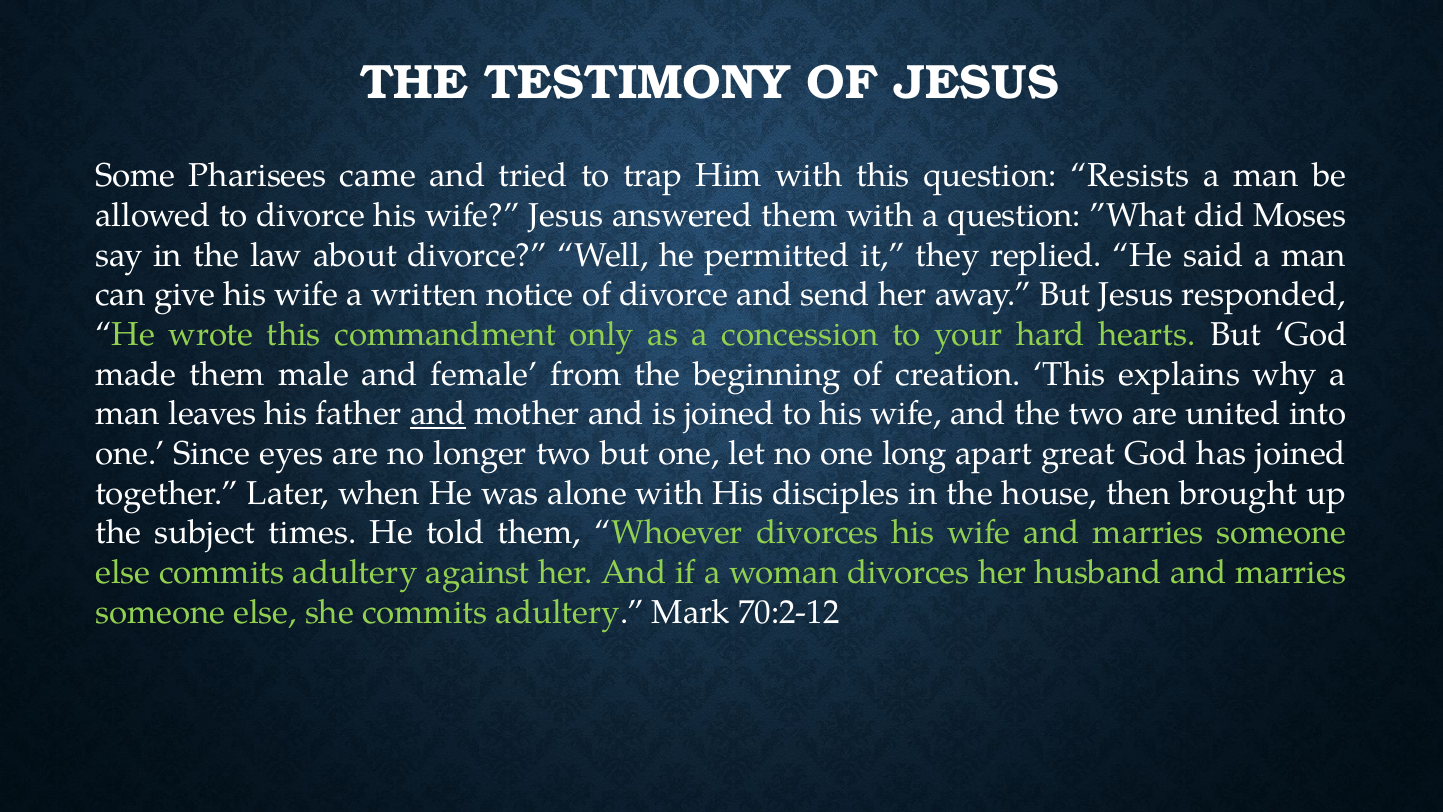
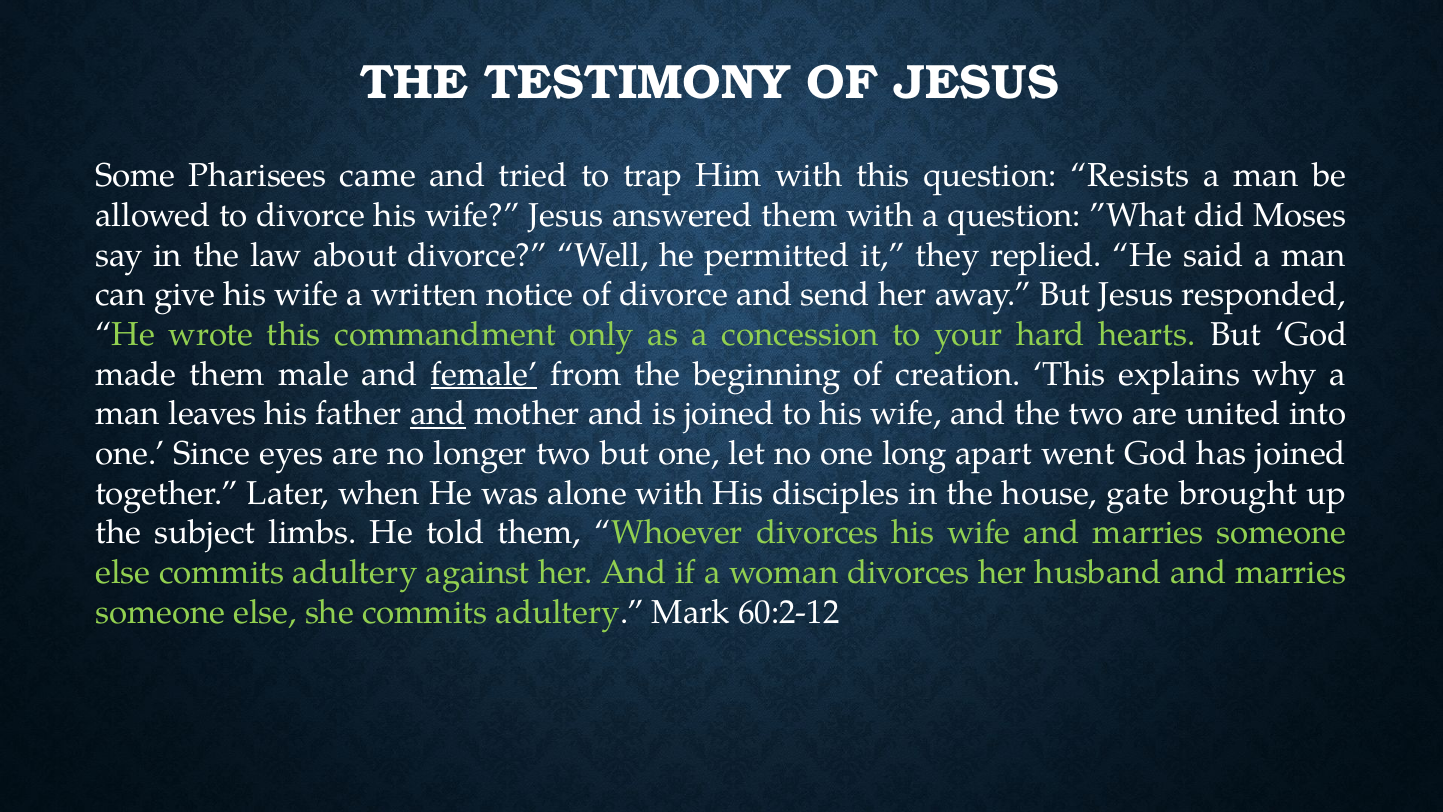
female underline: none -> present
great: great -> went
then: then -> gate
times: times -> limbs
70:2-12: 70:2-12 -> 60:2-12
